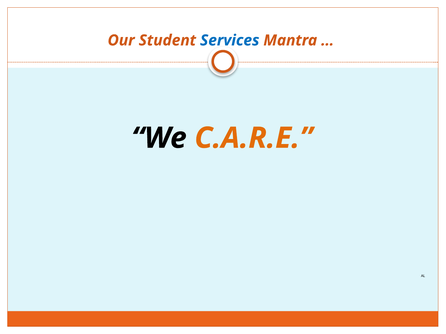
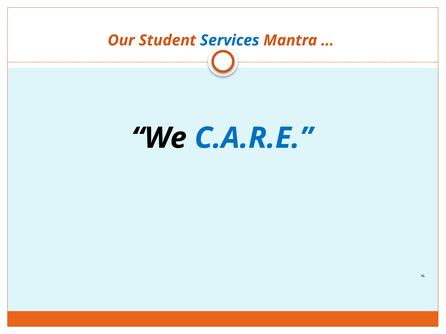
C.A.R.E colour: orange -> blue
